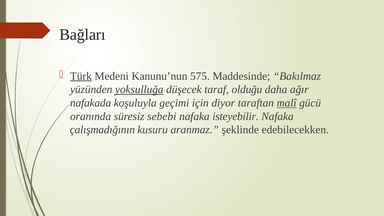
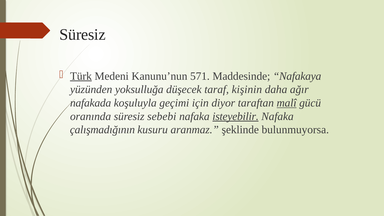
Bağları at (83, 35): Bağları -> Süresiz
575: 575 -> 571
Bakılmaz: Bakılmaz -> Nafakaya
yoksulluğa underline: present -> none
olduğu: olduğu -> kişinin
isteyebilir underline: none -> present
edebilecekken: edebilecekken -> bulunmuyorsa
